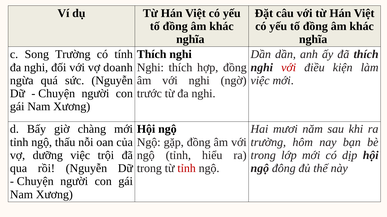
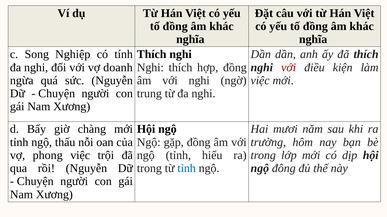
Song Trường: Trường -> Nghiệp
trước: trước -> trung
dưỡng: dưỡng -> phong
tỉnh at (187, 169) colour: red -> blue
